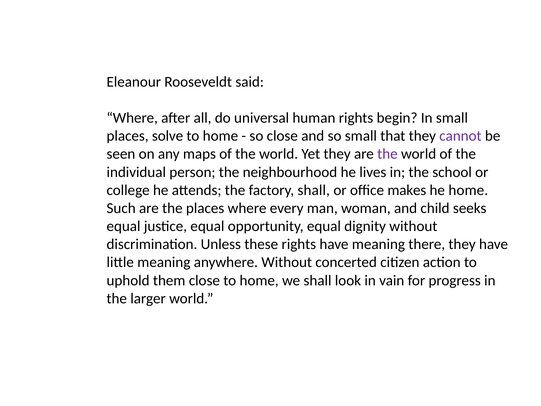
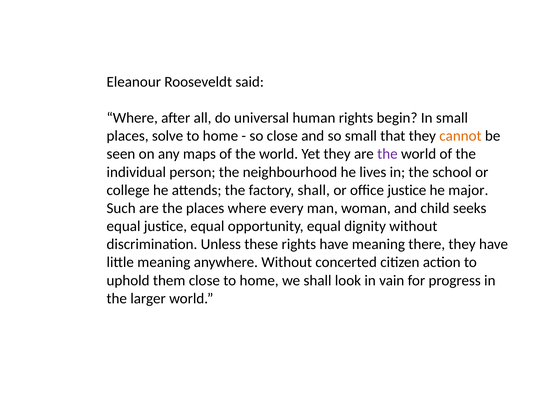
cannot colour: purple -> orange
office makes: makes -> justice
he home: home -> major
